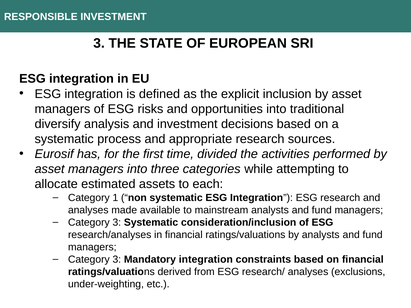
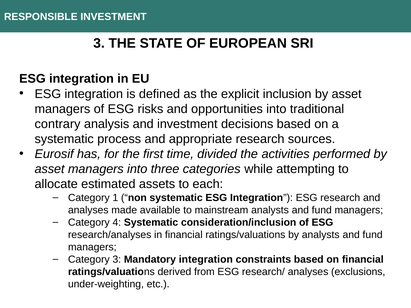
diversify: diversify -> contrary
3 at (117, 223): 3 -> 4
